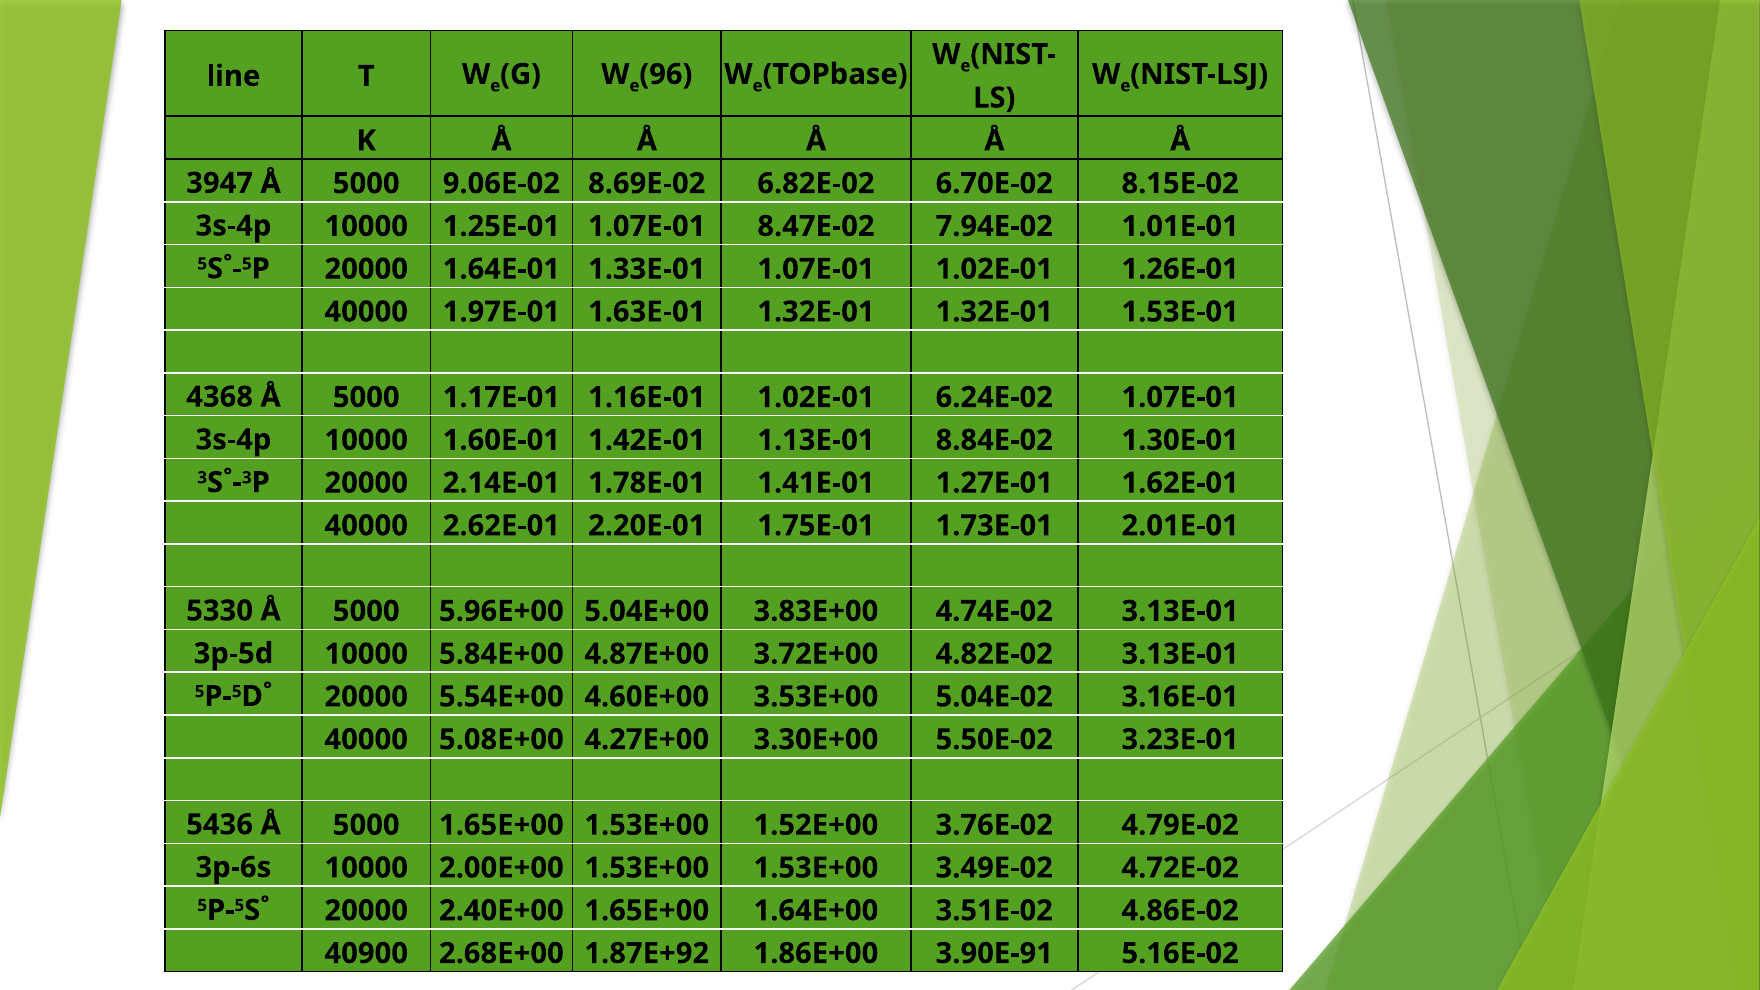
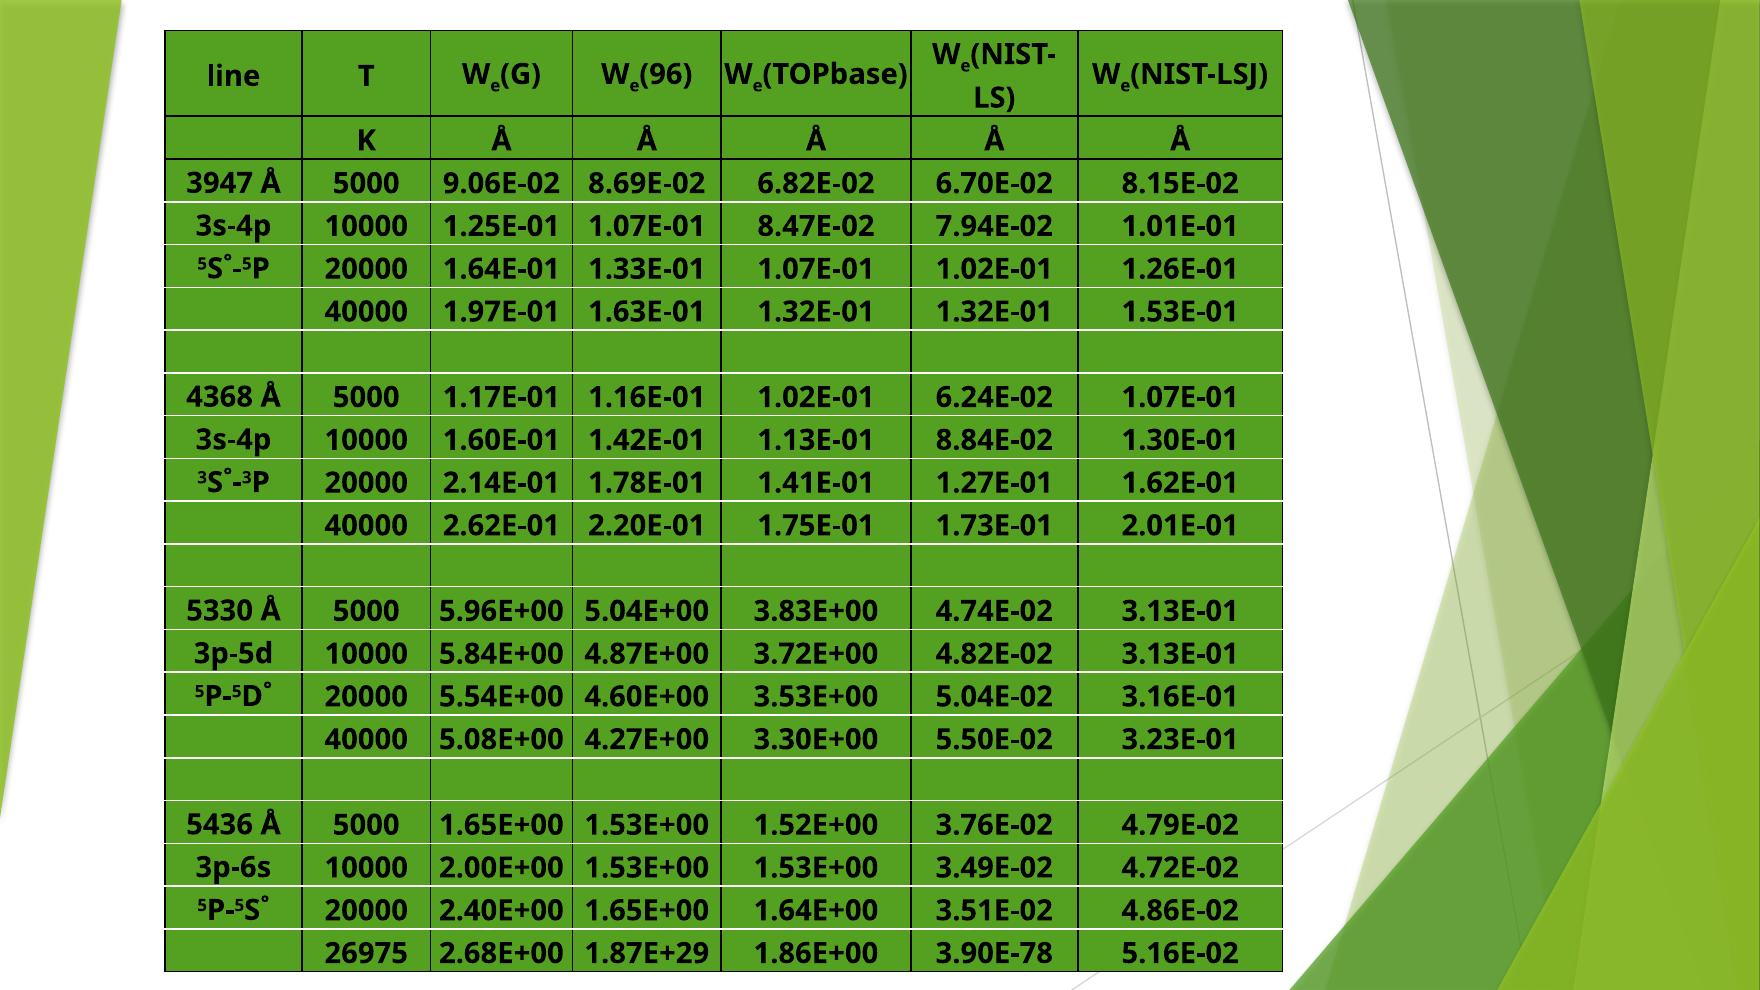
40900: 40900 -> 26975
1.87E+92: 1.87E+92 -> 1.87E+29
3.90E-91: 3.90E-91 -> 3.90E-78
